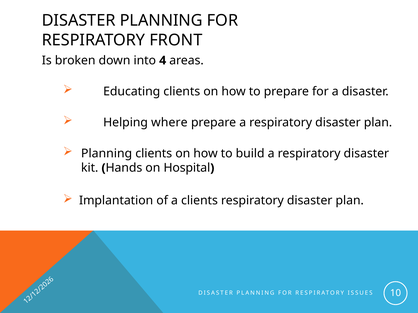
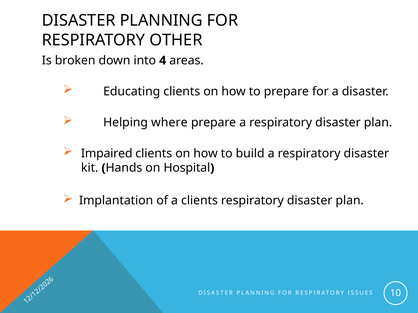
FRONT: FRONT -> OTHER
Planning at (107, 154): Planning -> Impaired
